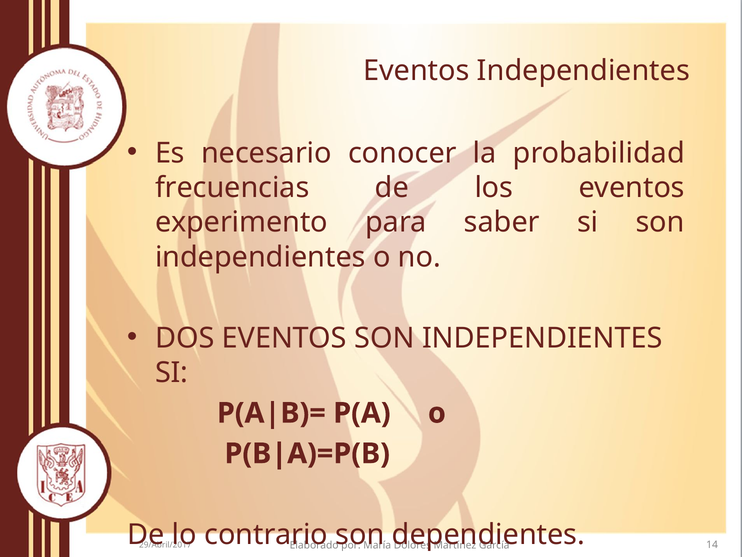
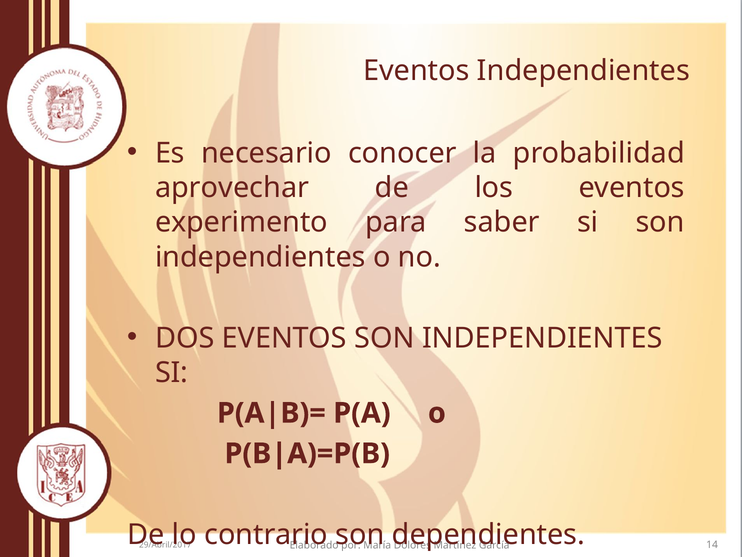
frecuencias: frecuencias -> aprovechar
